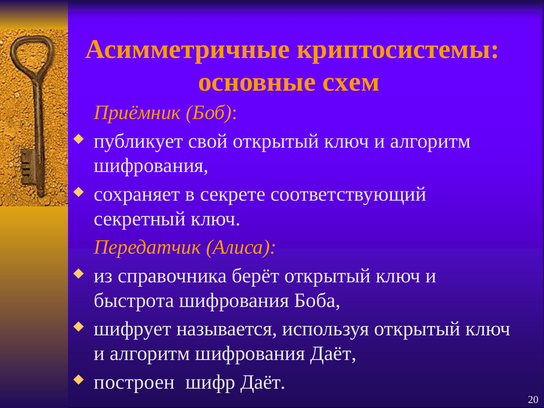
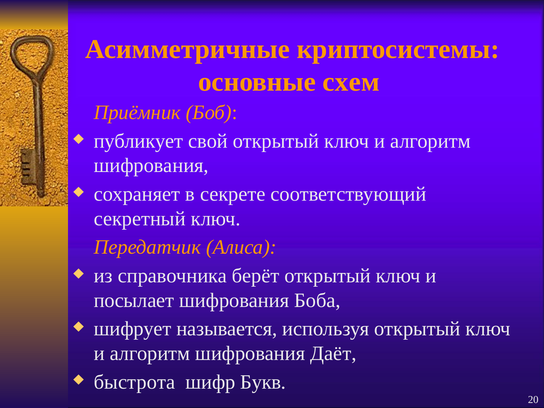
быстрота: быстрота -> посылает
построен: построен -> быстрота
шифр Даёт: Даёт -> Букв
